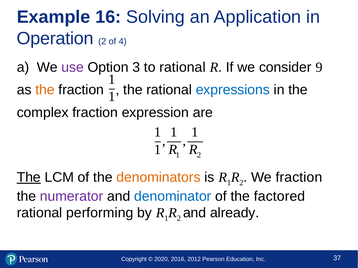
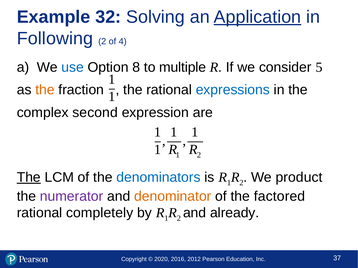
16: 16 -> 32
Application underline: none -> present
Operation: Operation -> Following
use colour: purple -> blue
3: 3 -> 8
to rational: rational -> multiple
9: 9 -> 5
complex fraction: fraction -> second
denominators colour: orange -> blue
We fraction: fraction -> product
denominator colour: blue -> orange
performing: performing -> completely
